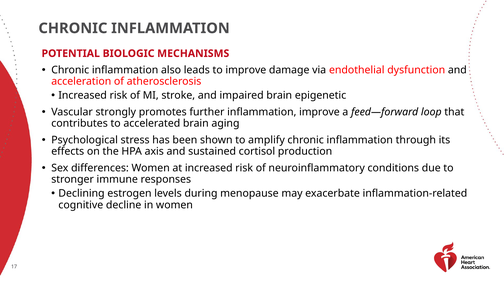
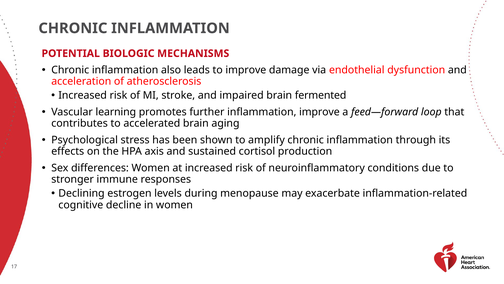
epigenetic: epigenetic -> fermented
strongly: strongly -> learning
